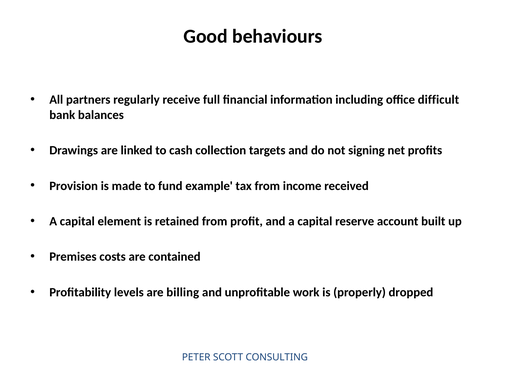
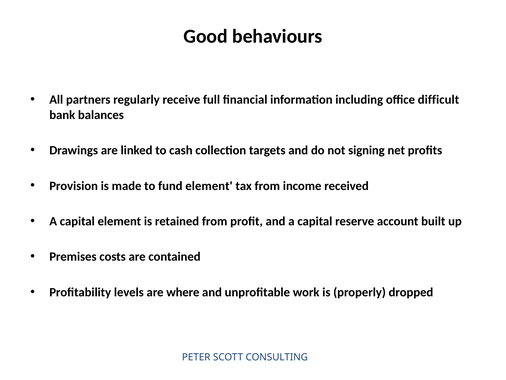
fund example: example -> element
billing: billing -> where
